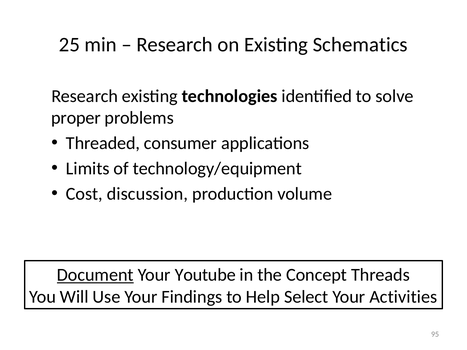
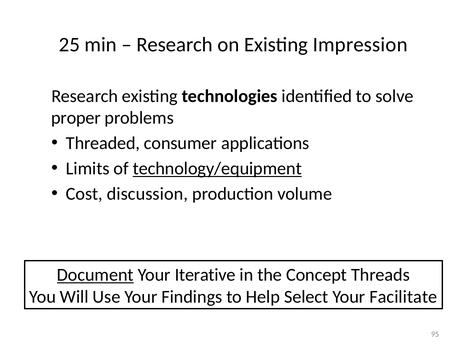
Schematics: Schematics -> Impression
technology/equipment underline: none -> present
Youtube: Youtube -> Iterative
Activities: Activities -> Facilitate
